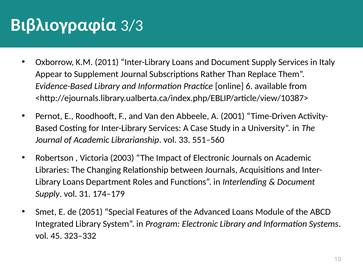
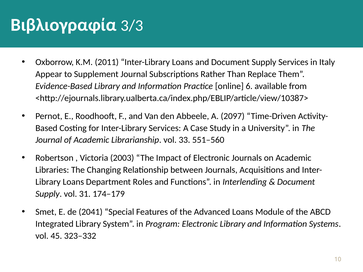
2001: 2001 -> 2097
2051: 2051 -> 2041
